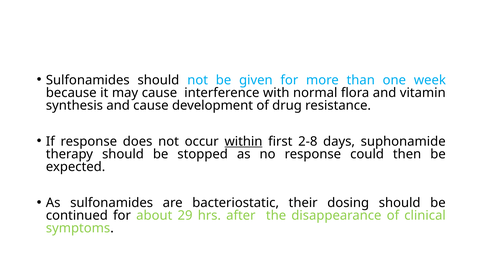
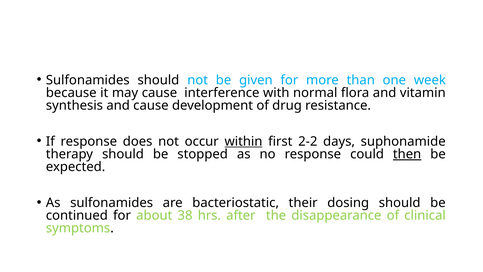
2-8: 2-8 -> 2-2
then underline: none -> present
29: 29 -> 38
